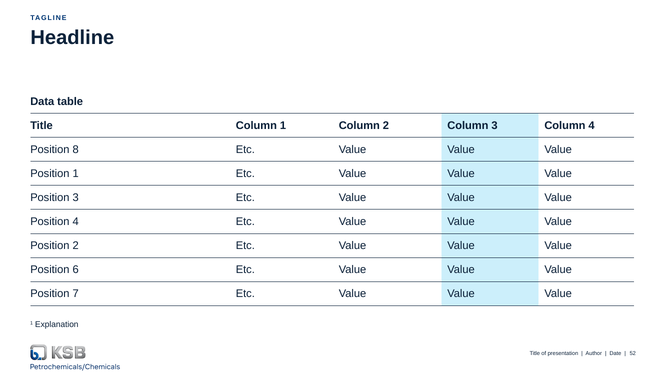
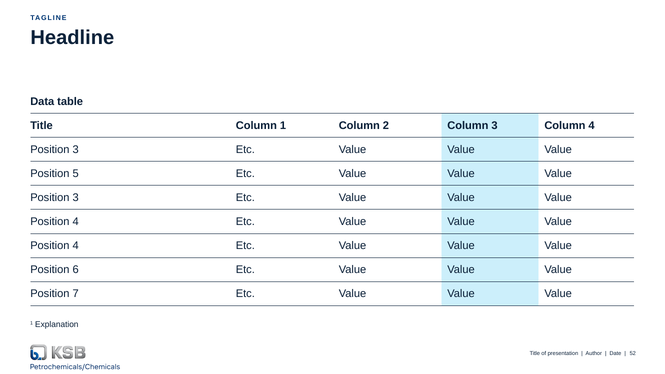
8 at (76, 150): 8 -> 3
Position 1: 1 -> 5
2 at (76, 246): 2 -> 4
